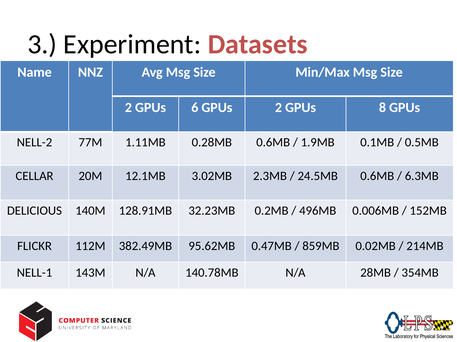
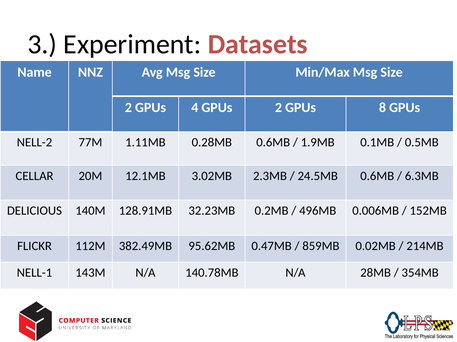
6: 6 -> 4
